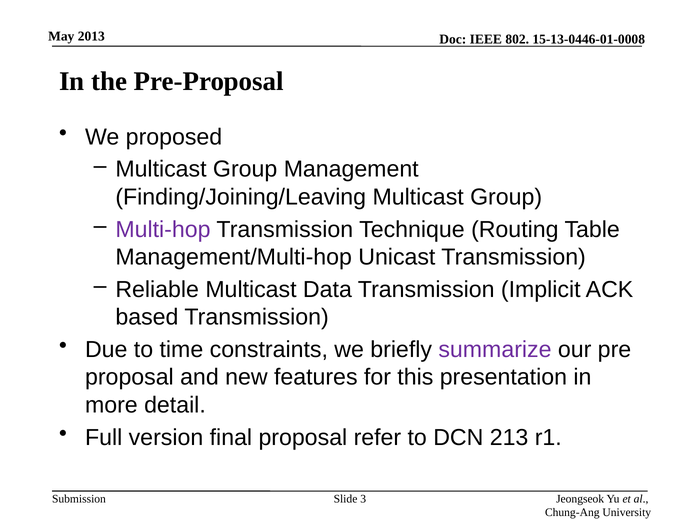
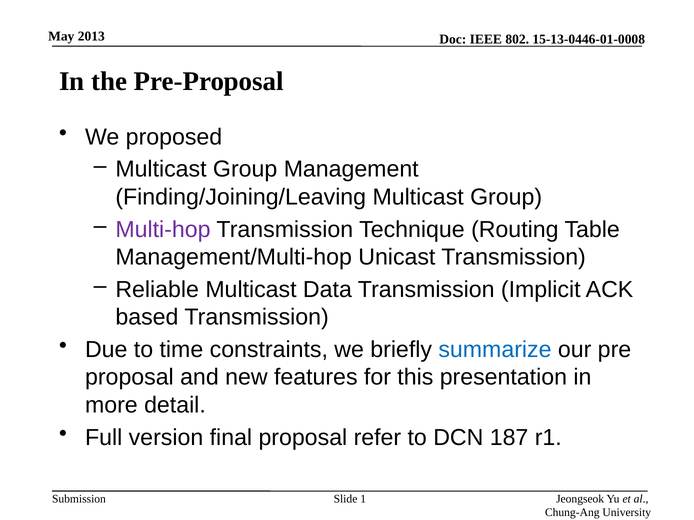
summarize colour: purple -> blue
213: 213 -> 187
3: 3 -> 1
